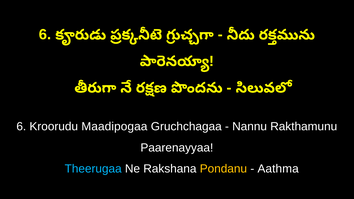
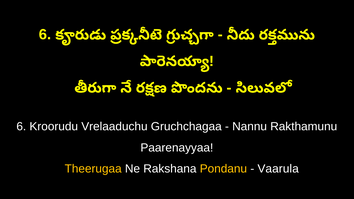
Maadipogaa: Maadipogaa -> Vrelaaduchu
Theerugaa colour: light blue -> yellow
Aathma: Aathma -> Vaarula
